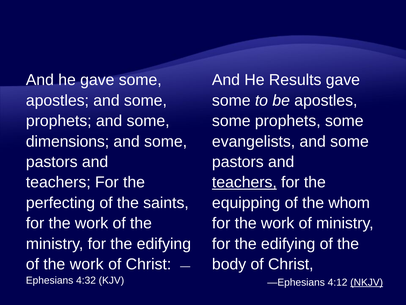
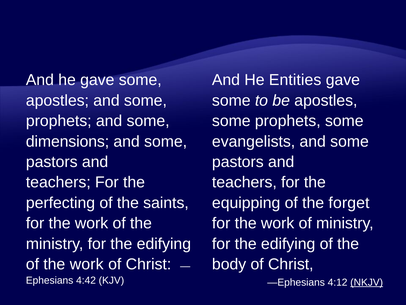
Results: Results -> Entities
teachers at (244, 182) underline: present -> none
whom: whom -> forget
4:32: 4:32 -> 4:42
